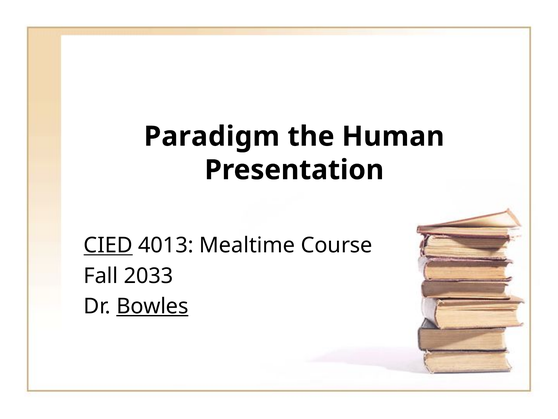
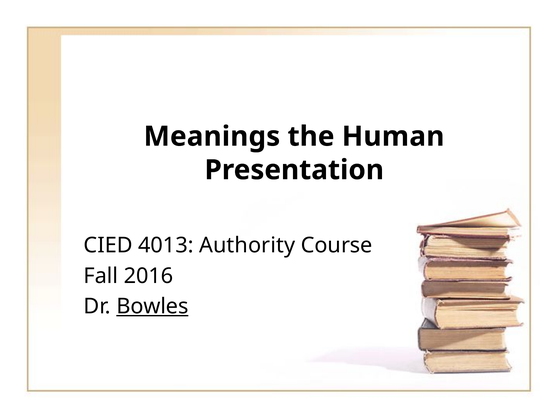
Paradigm: Paradigm -> Meanings
CIED underline: present -> none
Mealtime: Mealtime -> Authority
2033: 2033 -> 2016
